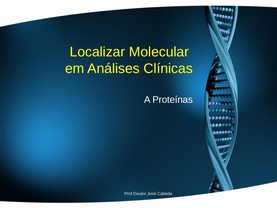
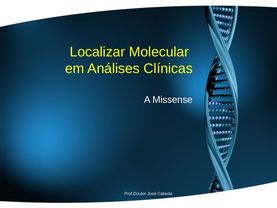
Proteínas: Proteínas -> Missense
